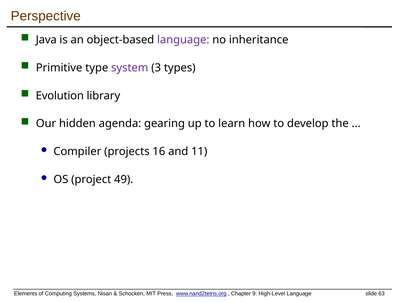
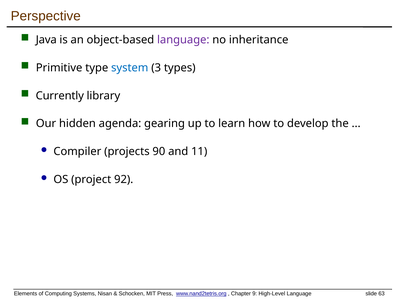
system colour: purple -> blue
Evolution: Evolution -> Currently
16: 16 -> 90
49: 49 -> 92
